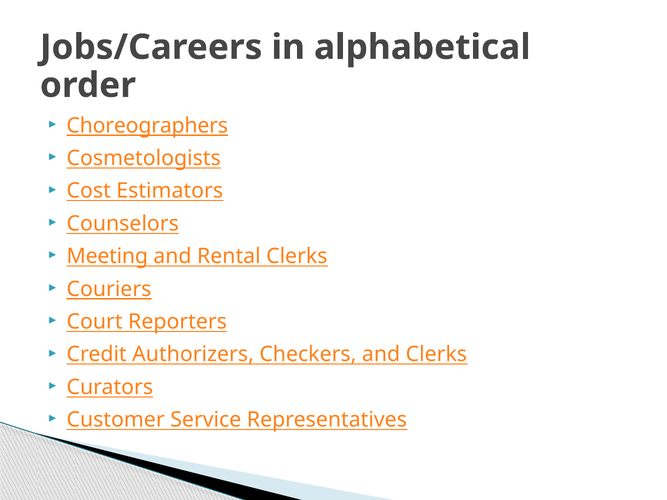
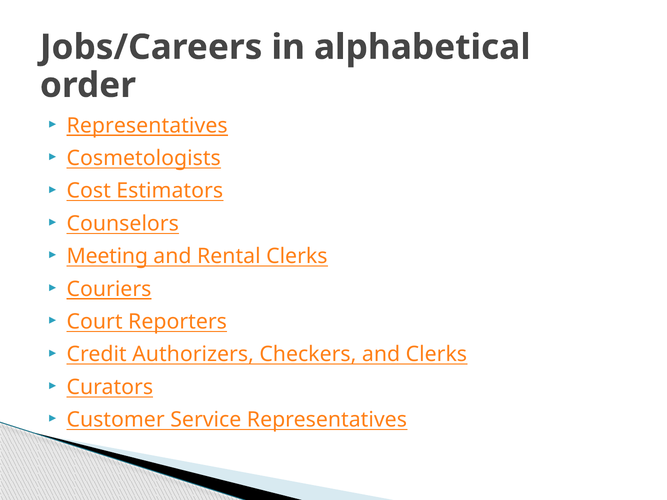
Choreographers at (147, 126): Choreographers -> Representatives
